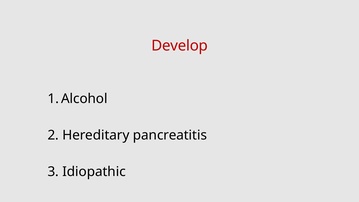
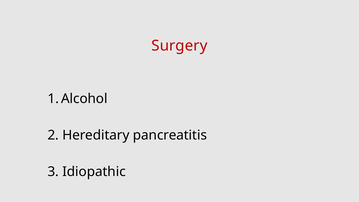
Develop: Develop -> Surgery
